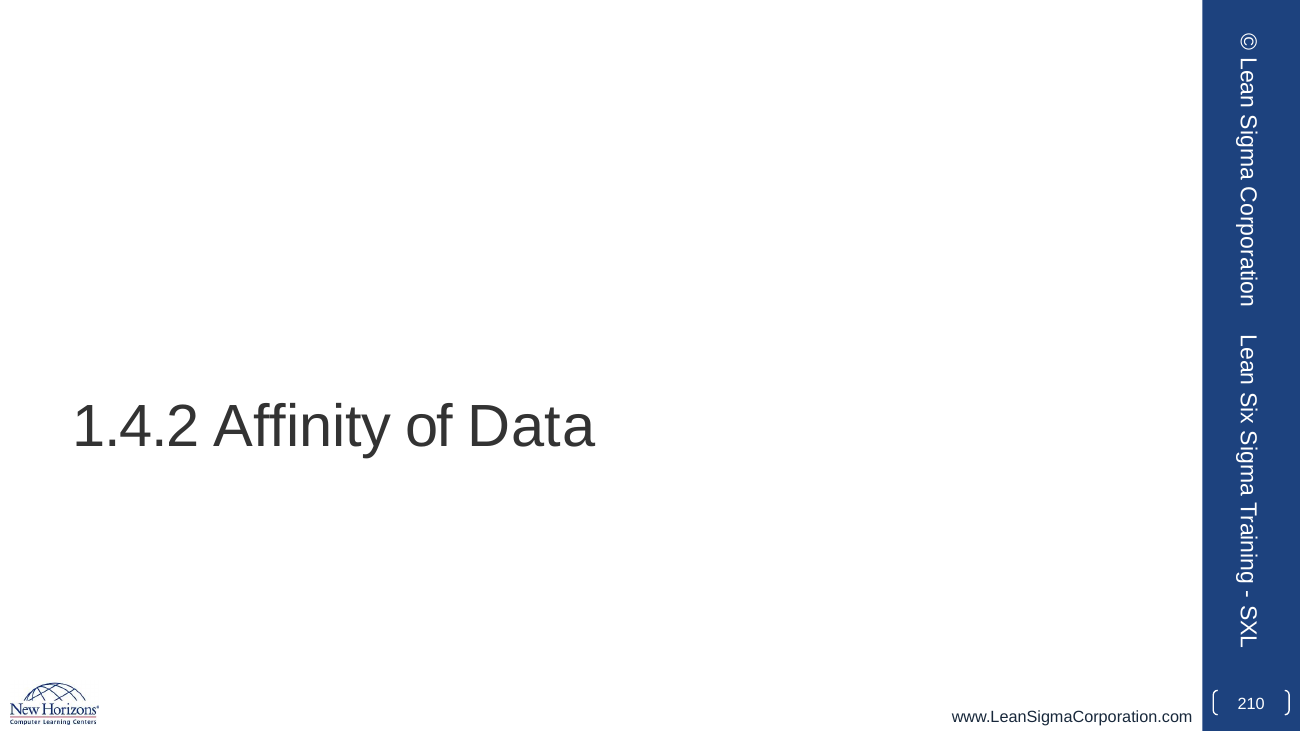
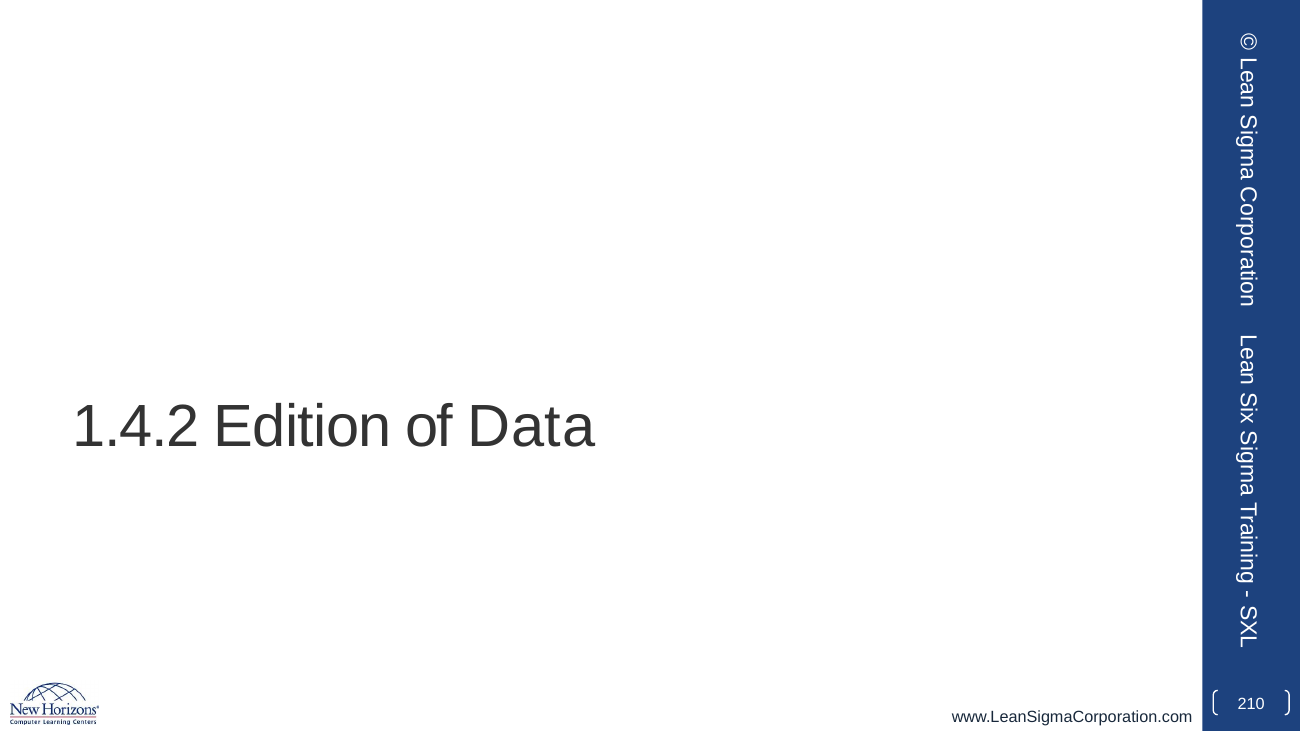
Affinity: Affinity -> Edition
